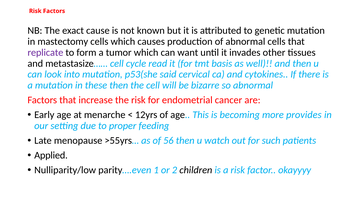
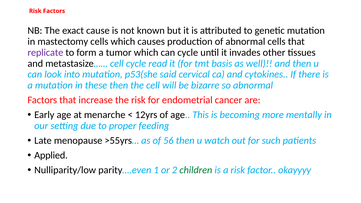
can want: want -> cycle
provides: provides -> mentally
children colour: black -> green
